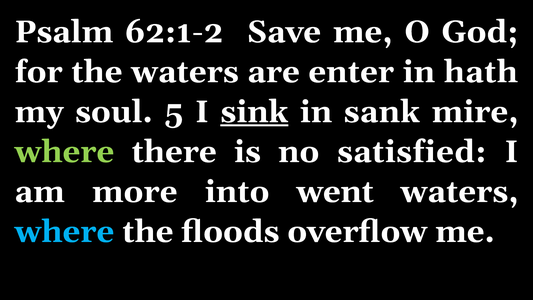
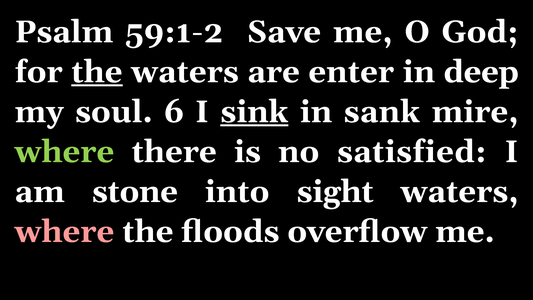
62:1-2: 62:1-2 -> 59:1-2
the at (97, 72) underline: none -> present
hath: hath -> deep
5: 5 -> 6
more: more -> stone
went: went -> sight
where at (64, 232) colour: light blue -> pink
